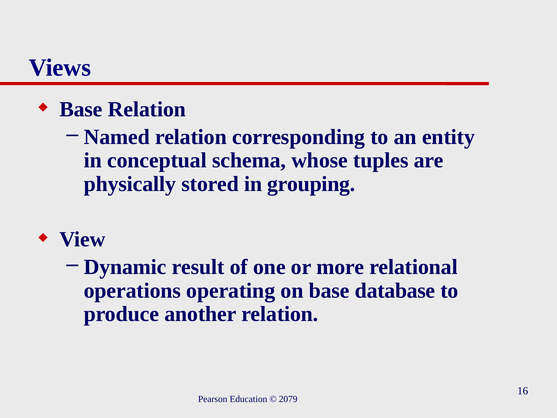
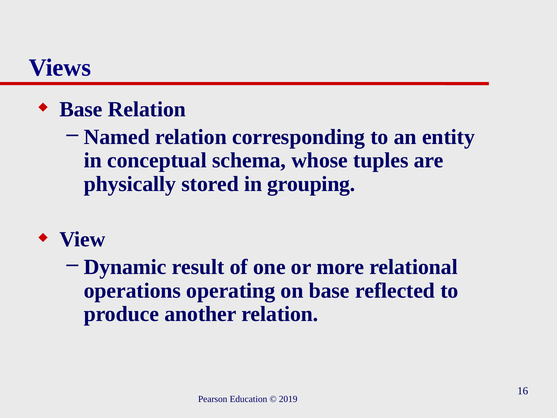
database: database -> reflected
2079: 2079 -> 2019
